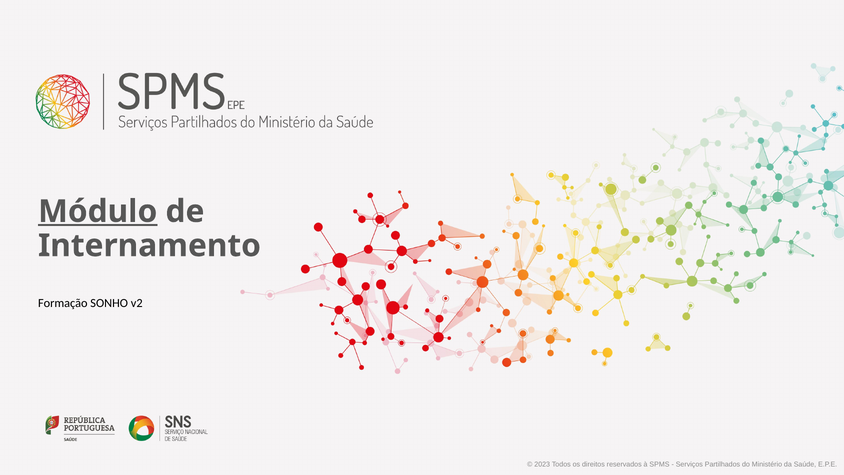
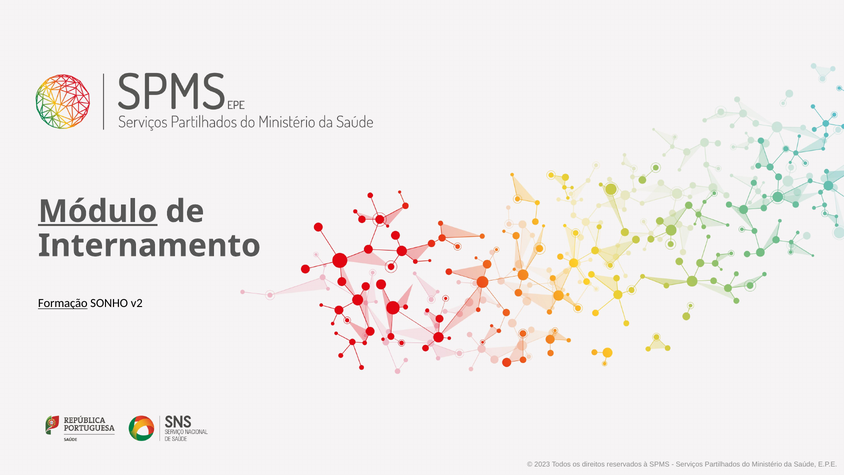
Formação underline: none -> present
